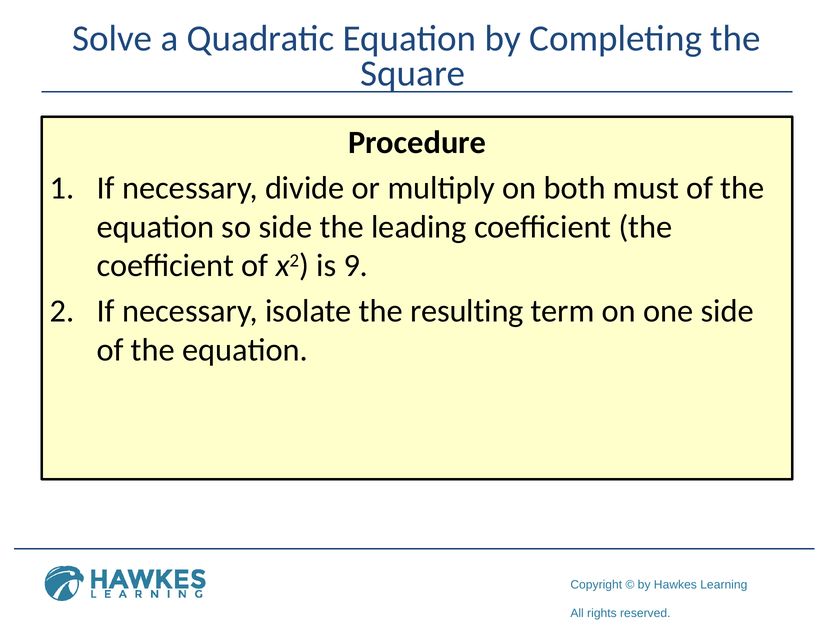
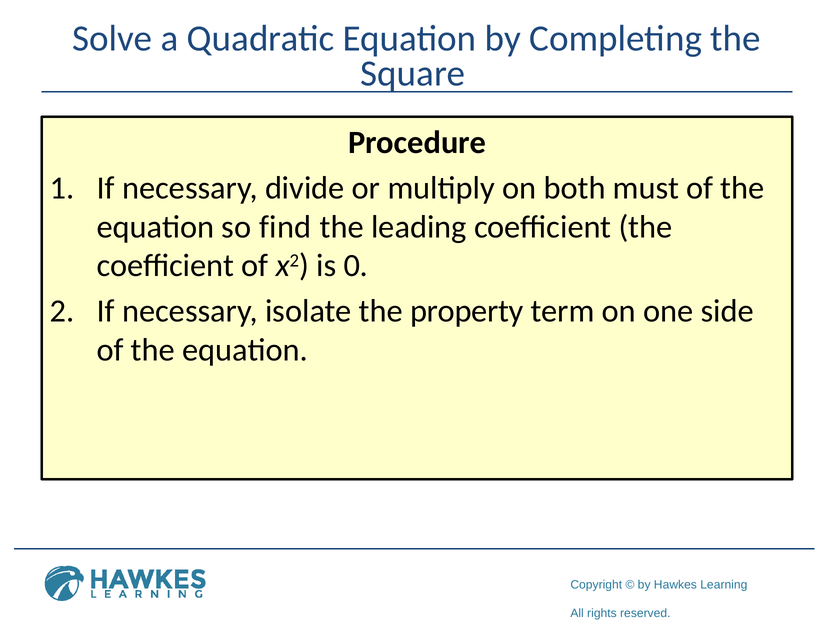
so side: side -> find
9: 9 -> 0
resulting: resulting -> property
